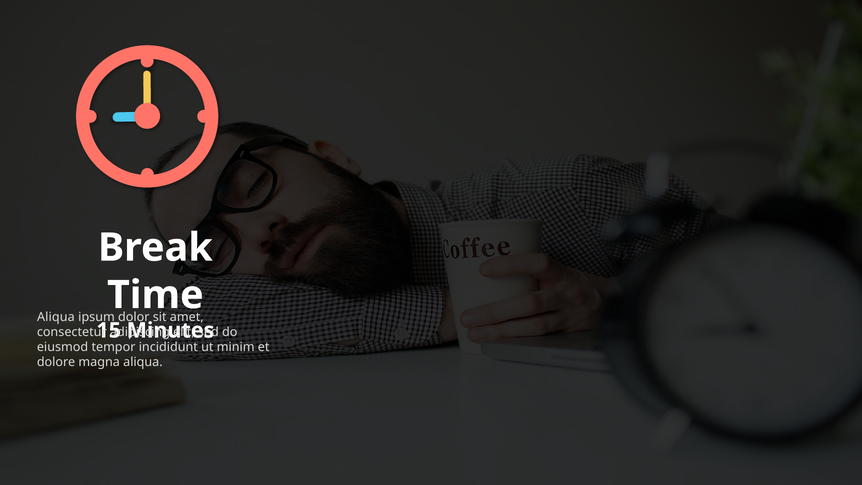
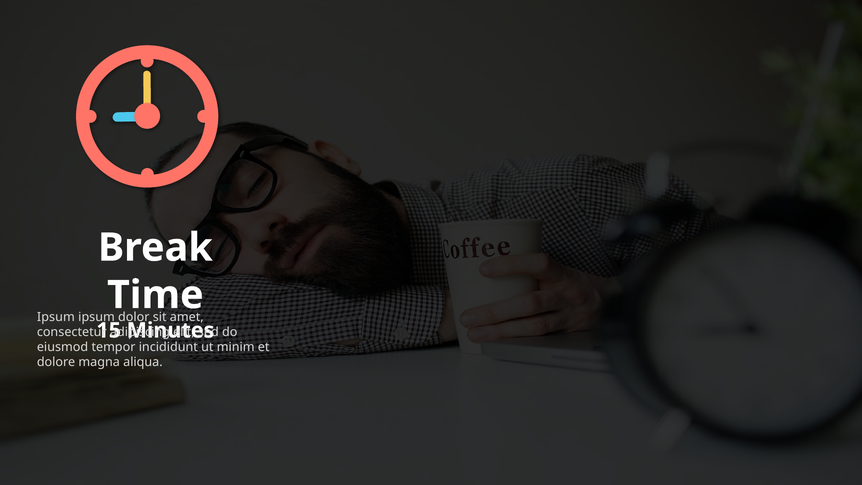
Aliqua at (56, 317): Aliqua -> Ipsum
